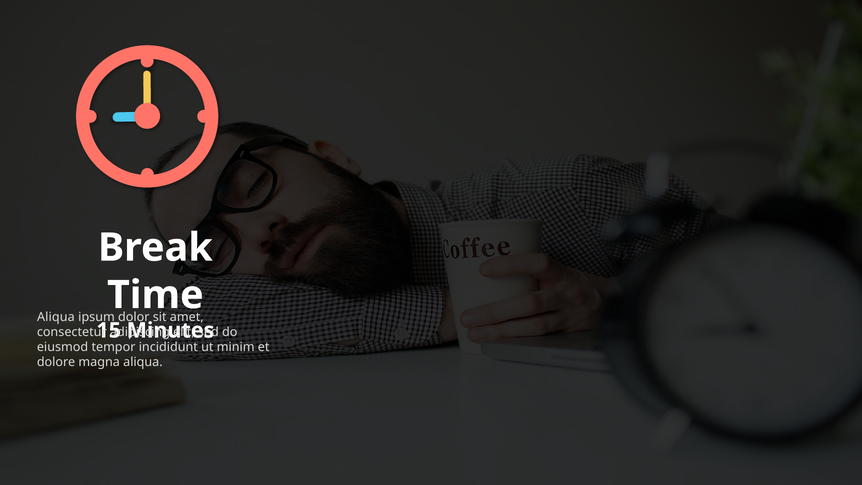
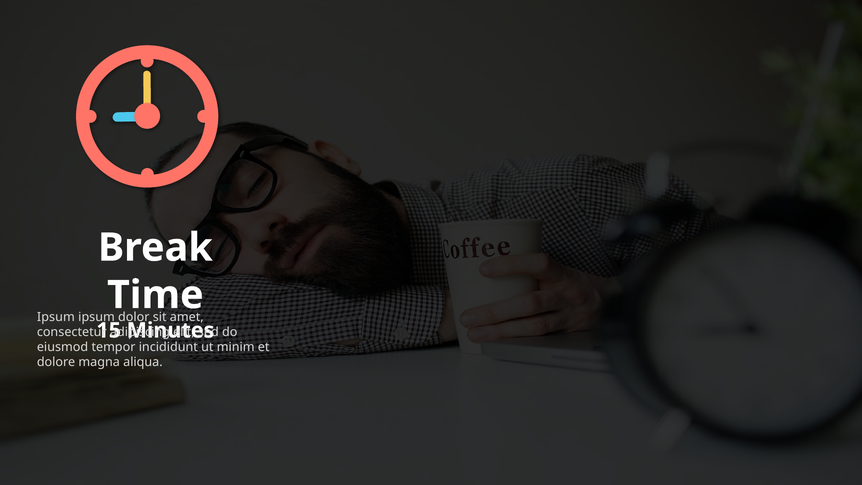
Aliqua at (56, 317): Aliqua -> Ipsum
